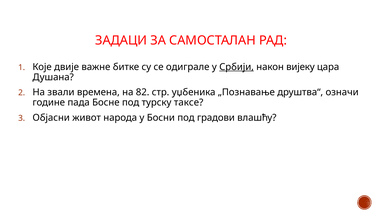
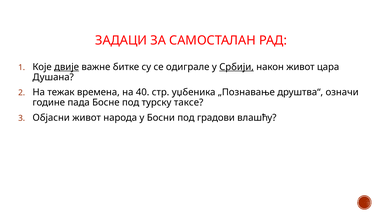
двије underline: none -> present
након вијеку: вијеку -> живот
звали: звали -> тежак
82: 82 -> 40
